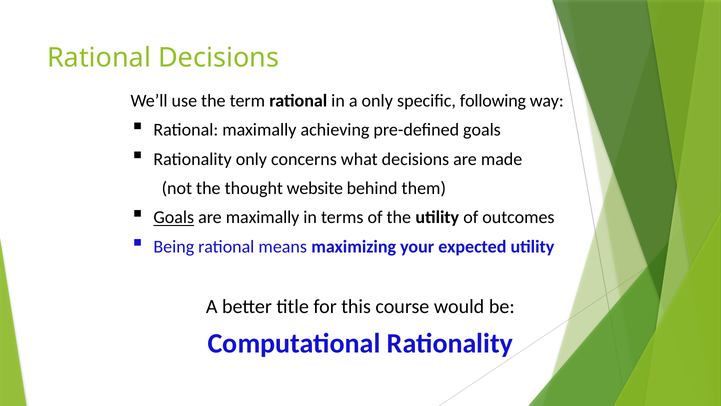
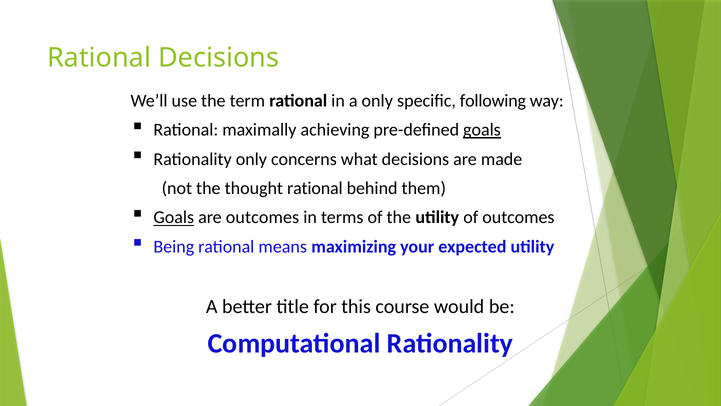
goals at (482, 130) underline: none -> present
thought website: website -> rational
are maximally: maximally -> outcomes
